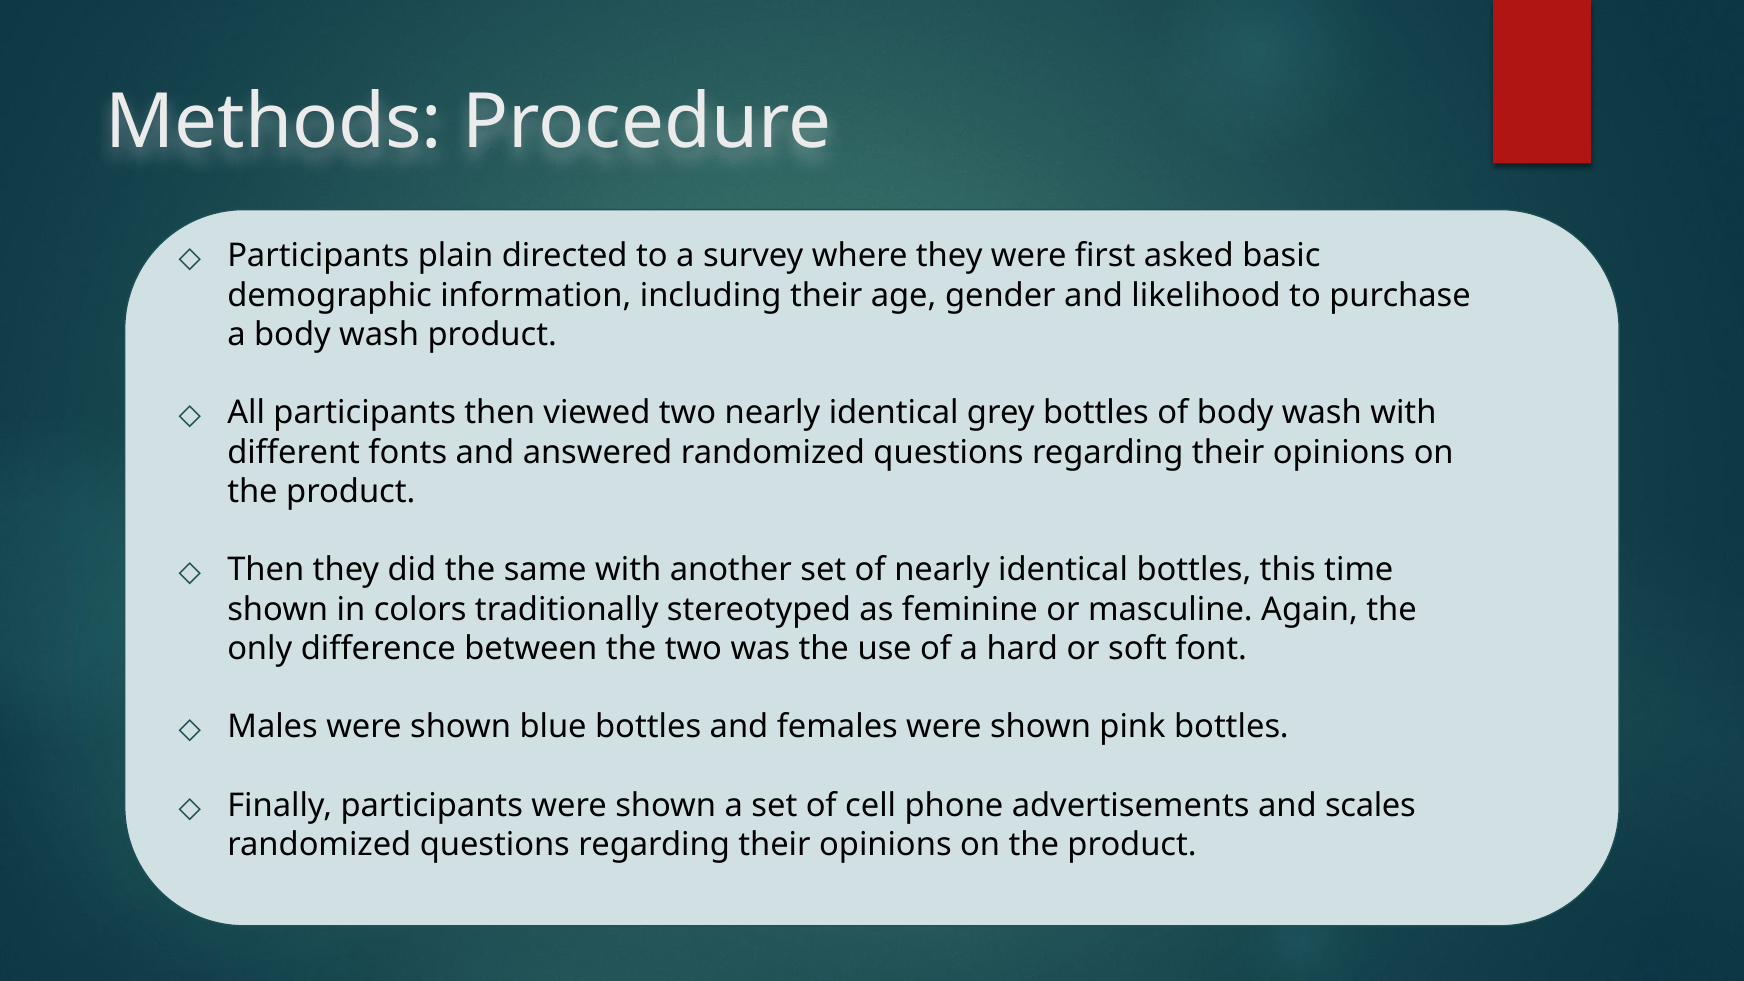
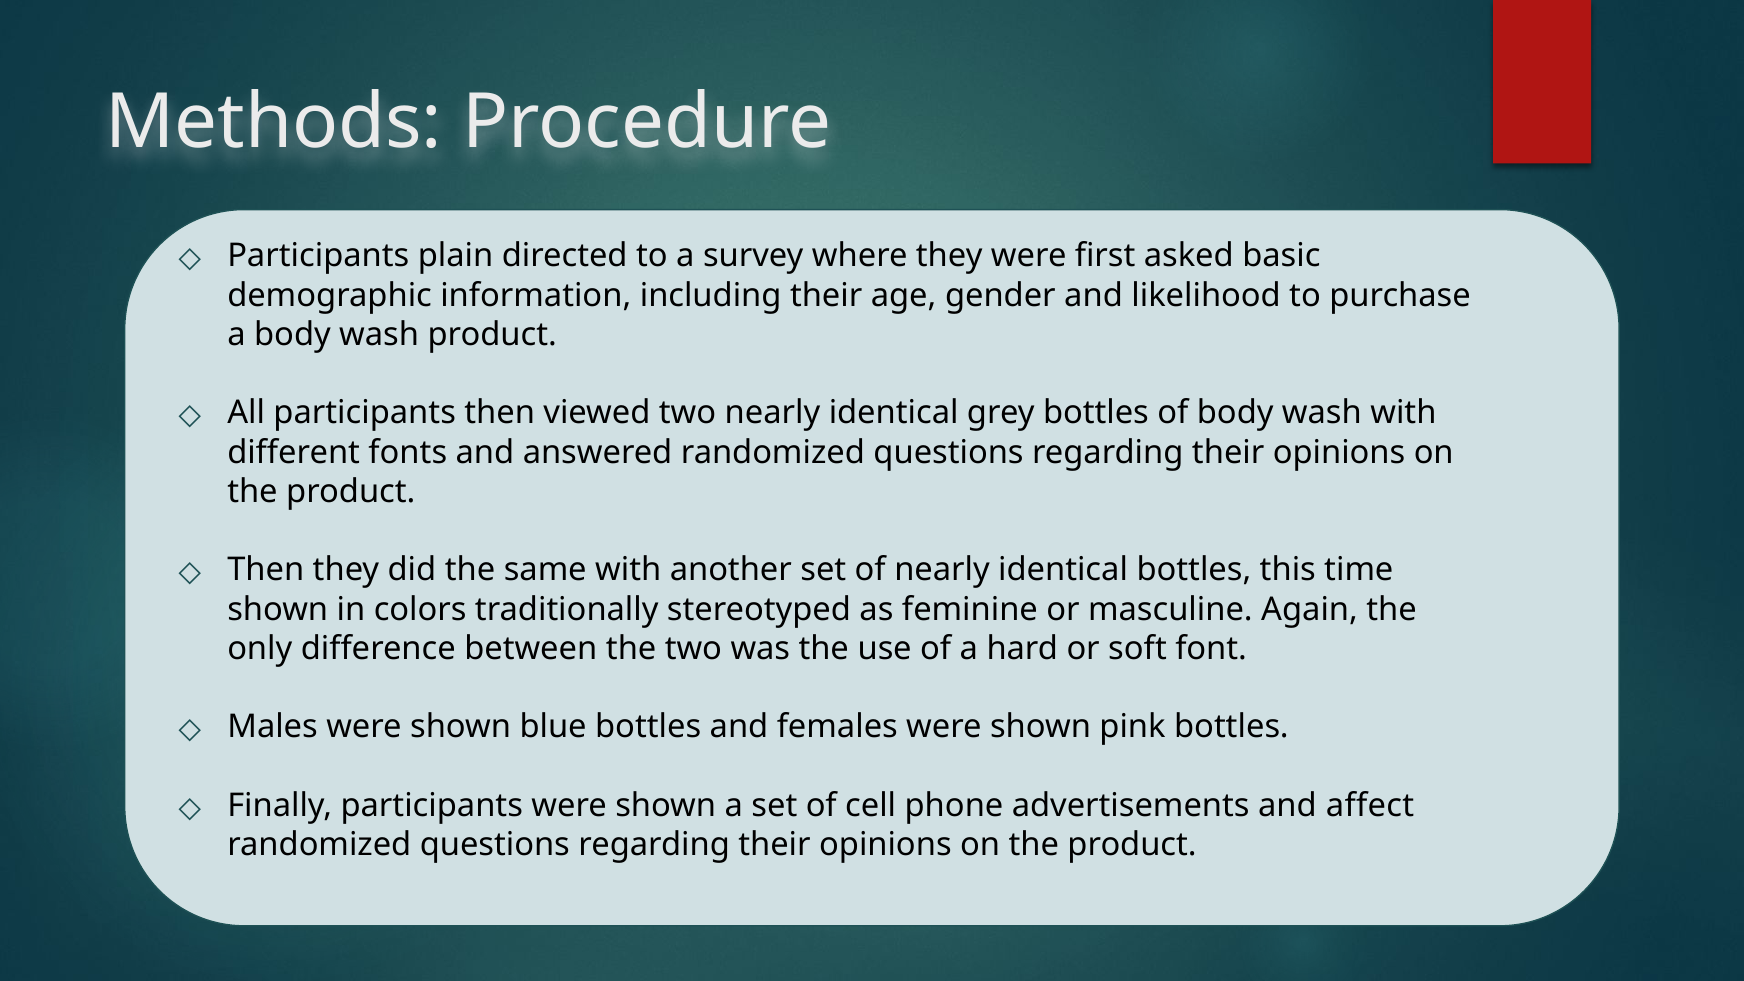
scales: scales -> affect
